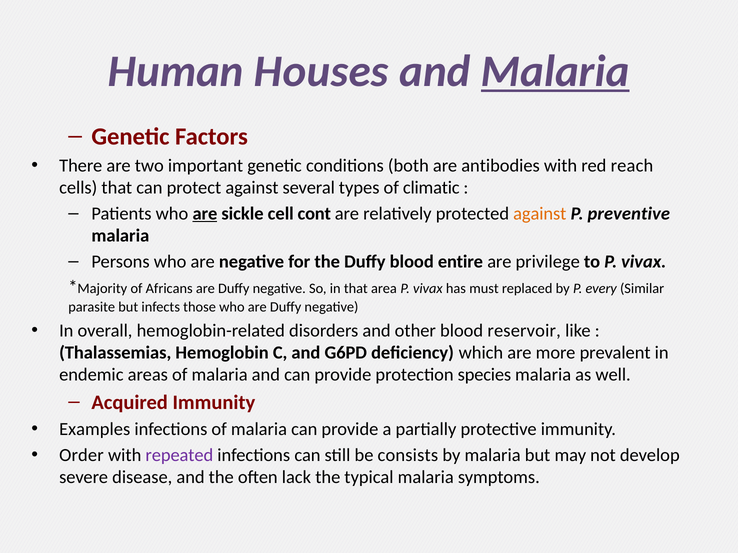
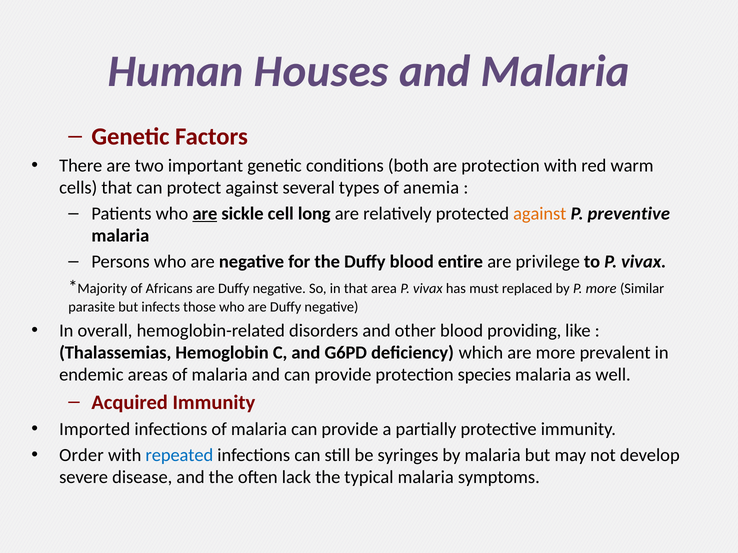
Malaria at (555, 71) underline: present -> none
are antibodies: antibodies -> protection
reach: reach -> warm
climatic: climatic -> anemia
cont: cont -> long
P every: every -> more
reservoir: reservoir -> providing
Examples: Examples -> Imported
repeated colour: purple -> blue
consists: consists -> syringes
